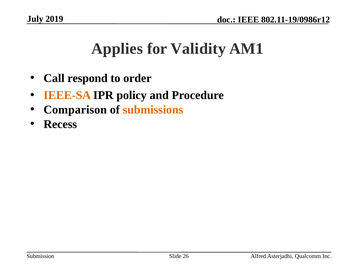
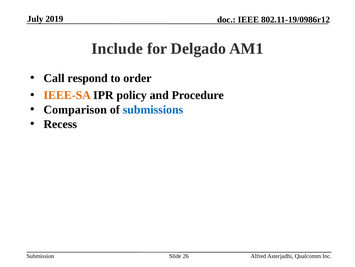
Applies: Applies -> Include
Validity: Validity -> Delgado
submissions colour: orange -> blue
